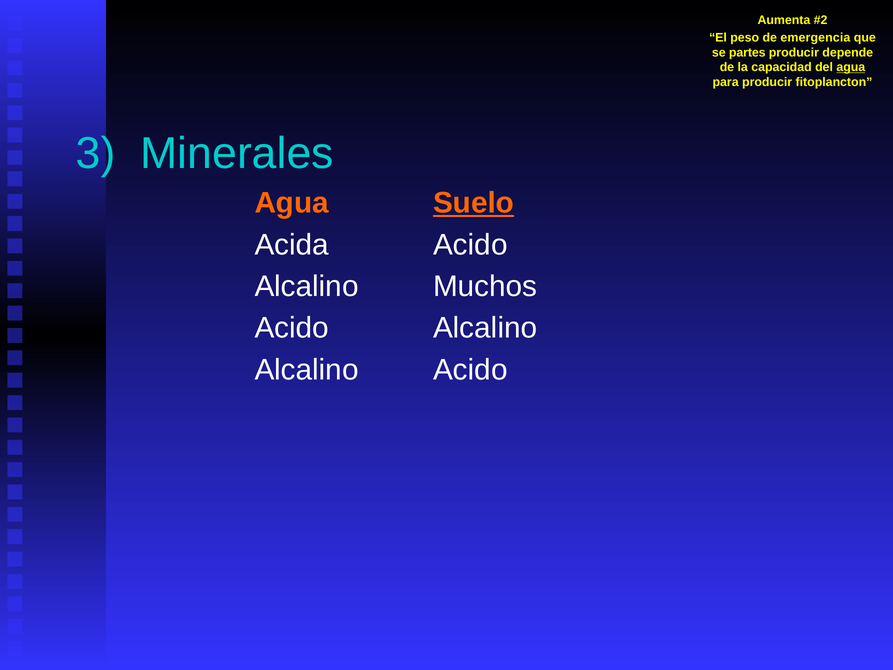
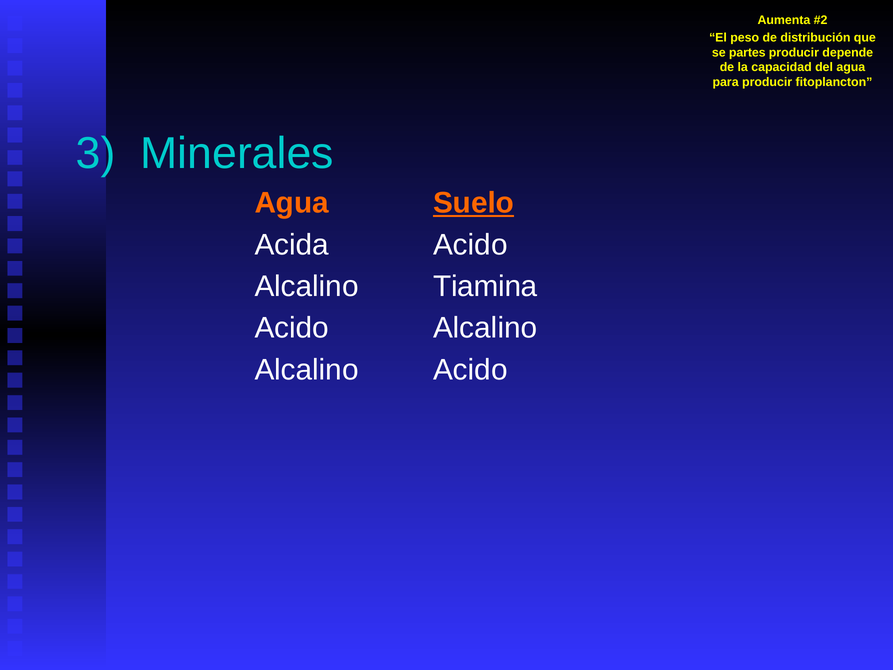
emergencia: emergencia -> distribución
agua at (851, 67) underline: present -> none
Muchos: Muchos -> Tiamina
